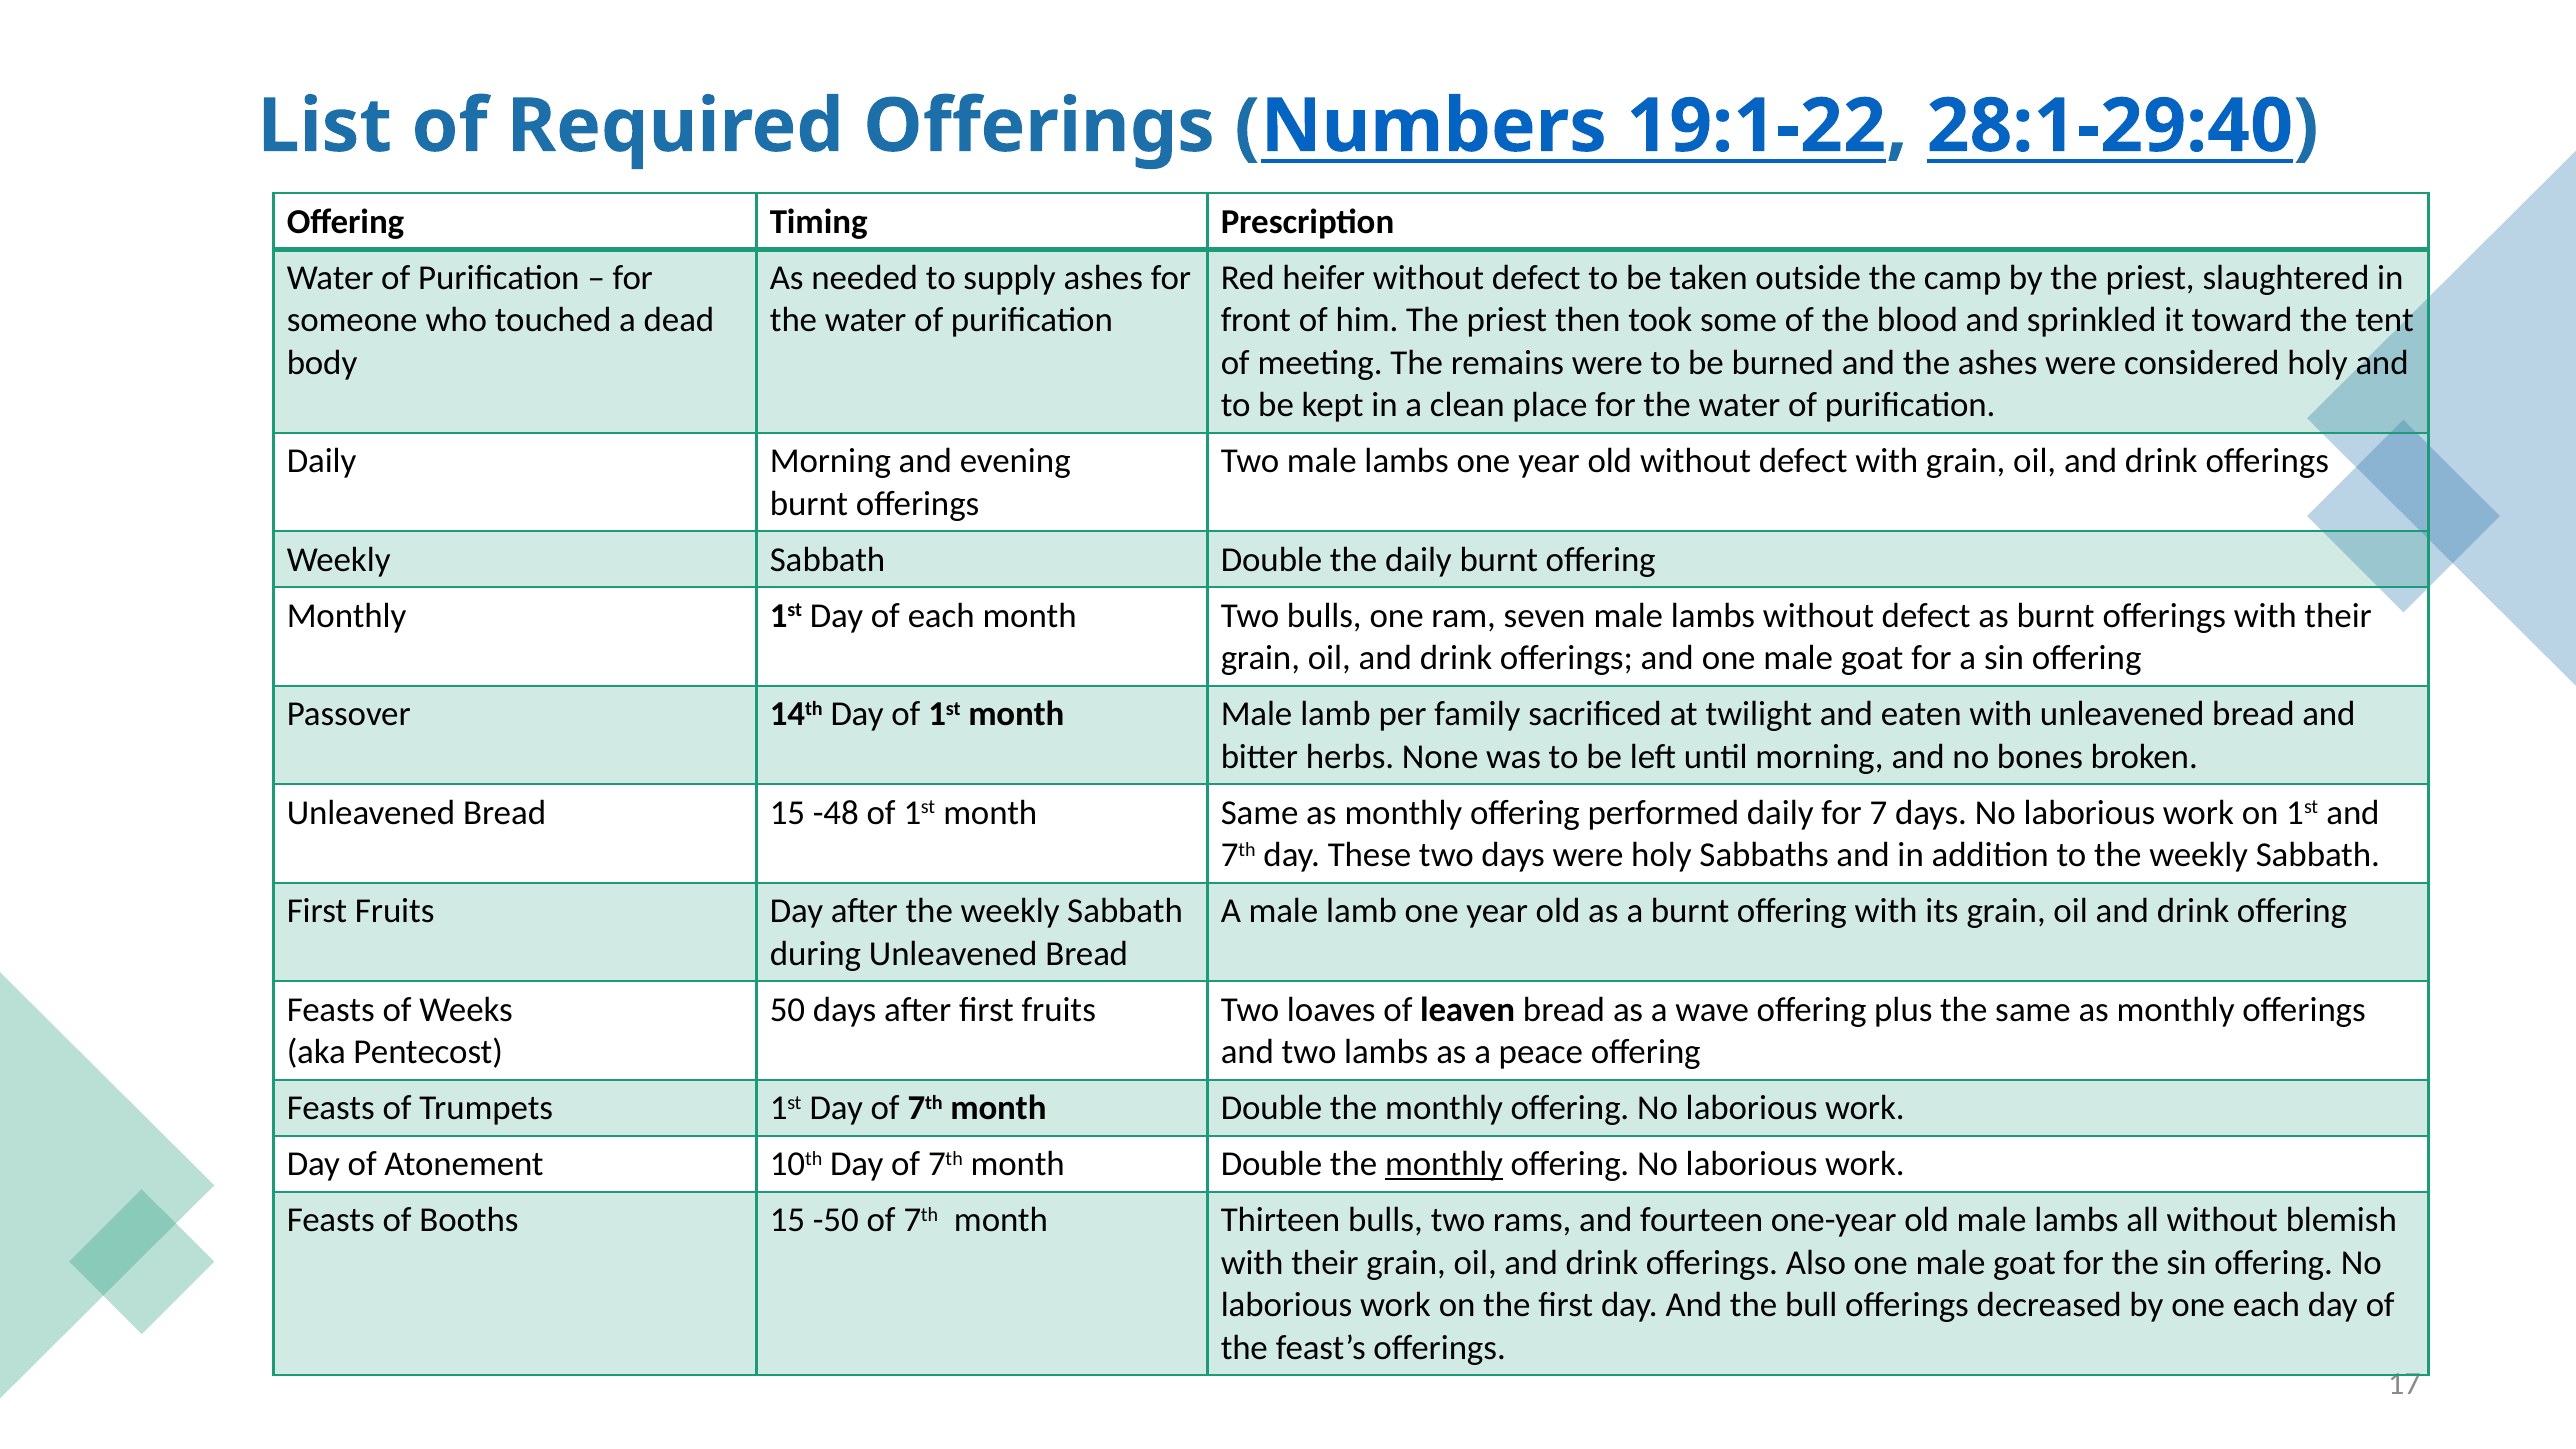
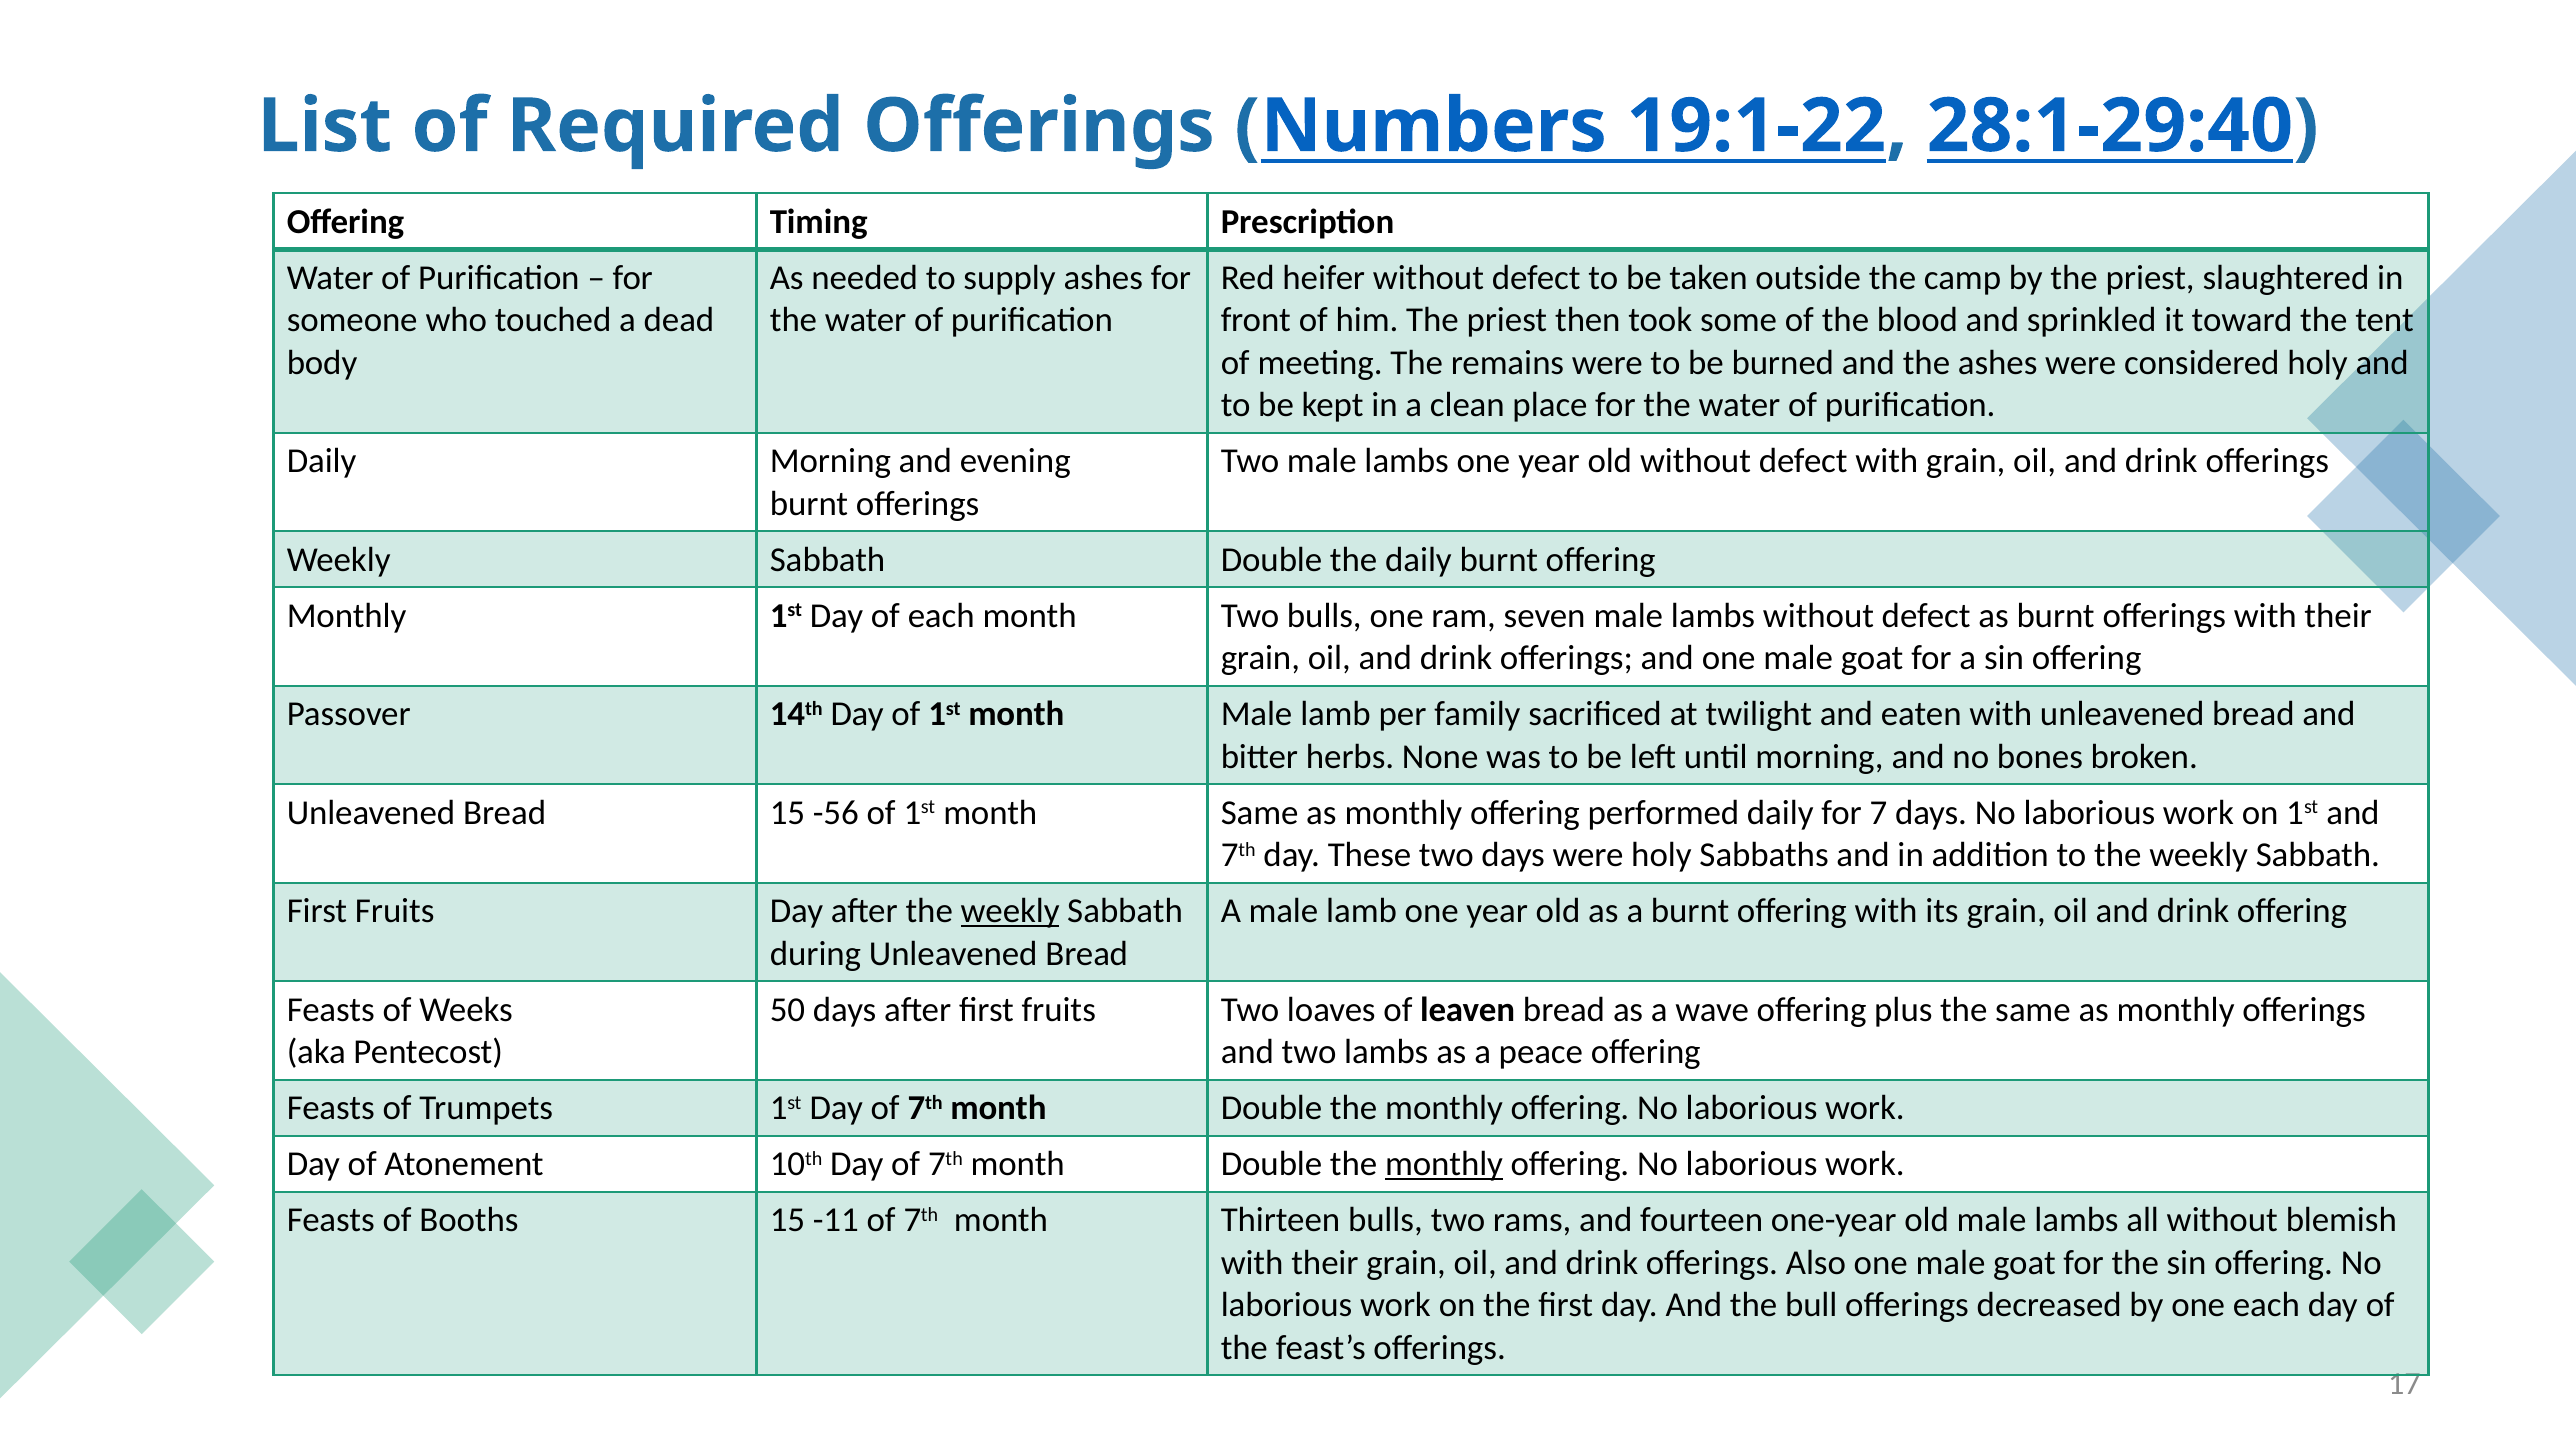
-48: -48 -> -56
weekly at (1010, 911) underline: none -> present
-50: -50 -> -11
